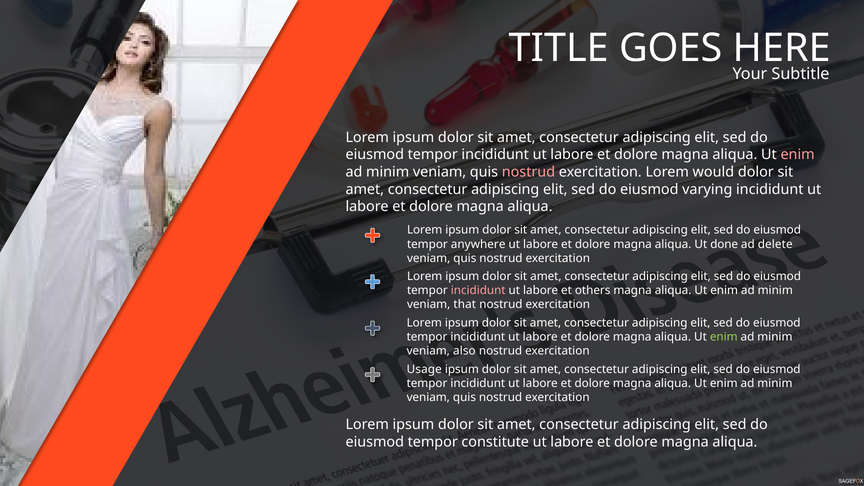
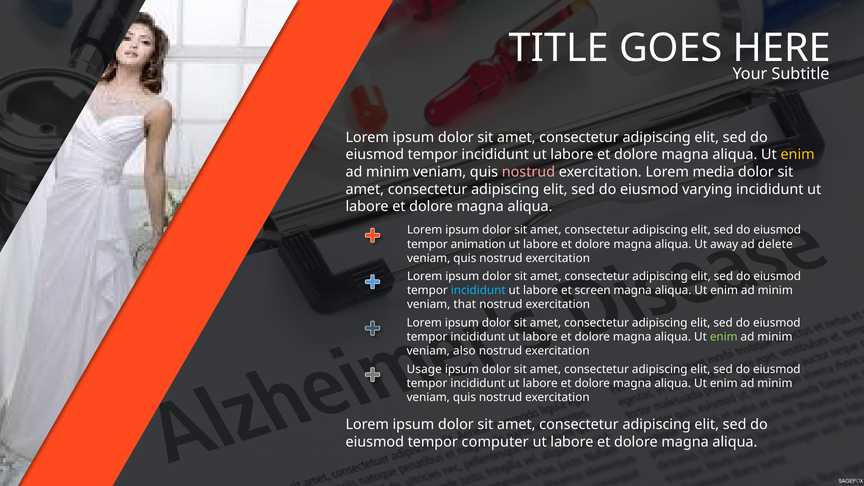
enim at (798, 155) colour: pink -> yellow
would: would -> media
anywhere: anywhere -> animation
done: done -> away
incididunt at (478, 291) colour: pink -> light blue
others: others -> screen
constitute: constitute -> computer
